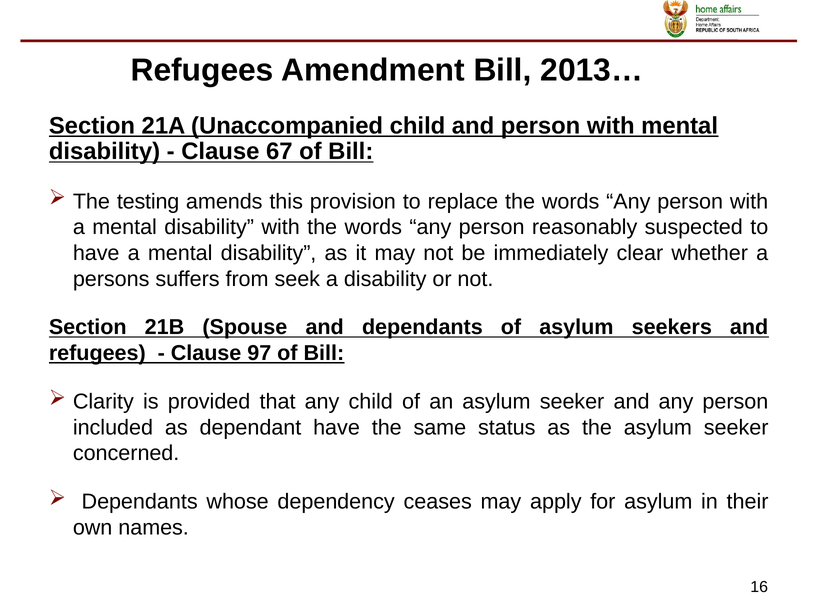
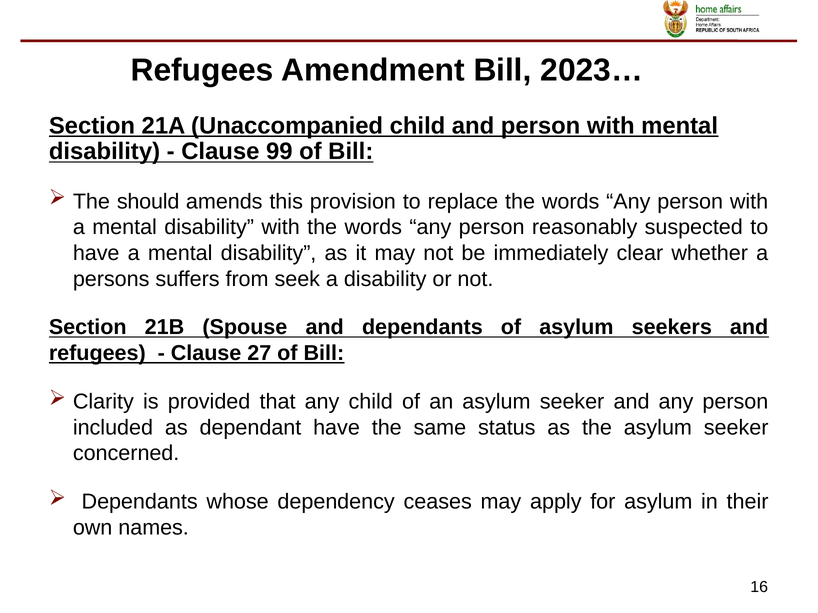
2013…: 2013… -> 2023…
67: 67 -> 99
testing: testing -> should
97: 97 -> 27
